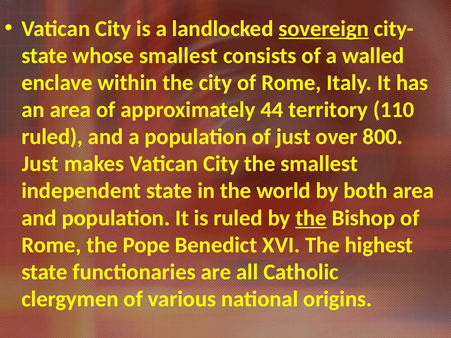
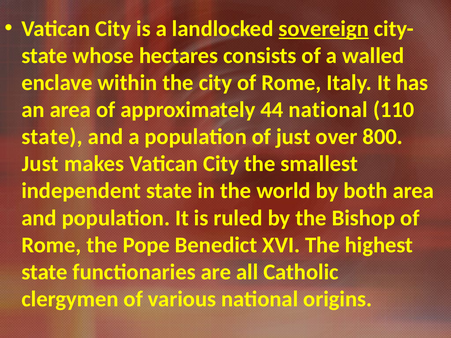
whose smallest: smallest -> hectares
44 territory: territory -> national
ruled at (52, 137): ruled -> state
the at (311, 218) underline: present -> none
